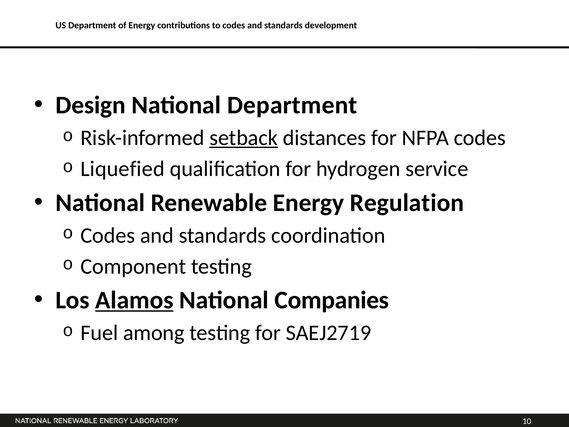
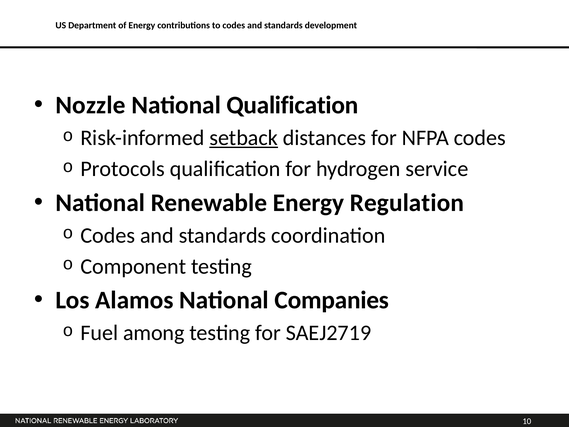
Design: Design -> Nozzle
National Department: Department -> Qualification
Liquefied: Liquefied -> Protocols
Alamos underline: present -> none
